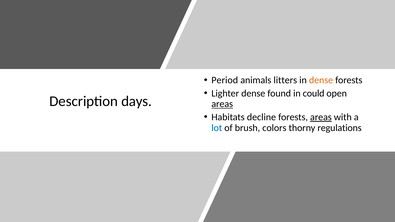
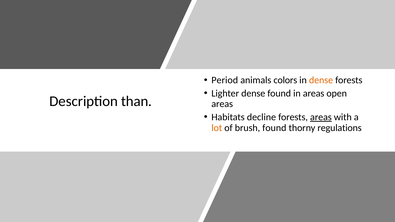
litters: litters -> colors
in could: could -> areas
days: days -> than
areas at (222, 104) underline: present -> none
lot colour: blue -> orange
brush colors: colors -> found
